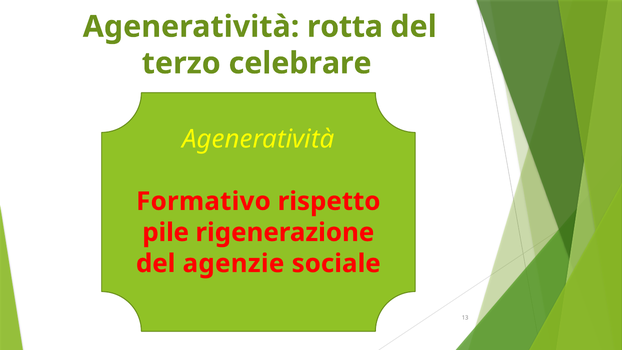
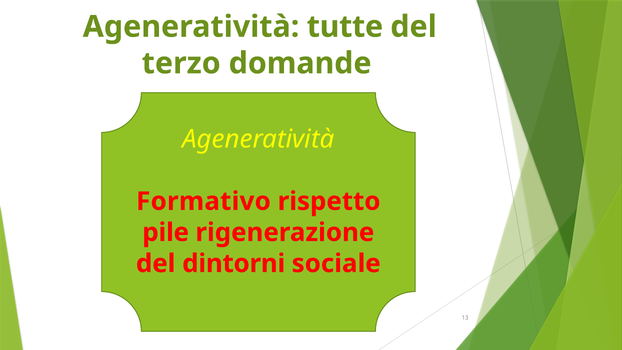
rotta: rotta -> tutte
celebrare: celebrare -> domande
agenzie: agenzie -> dintorni
